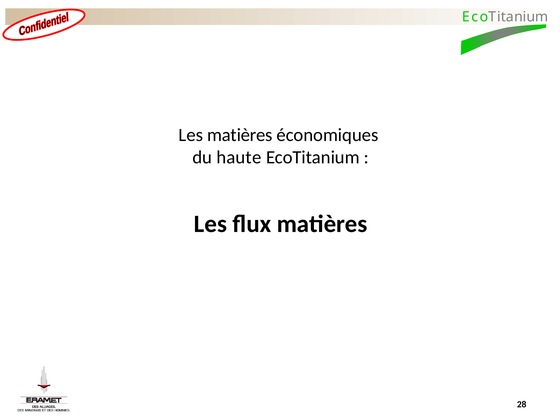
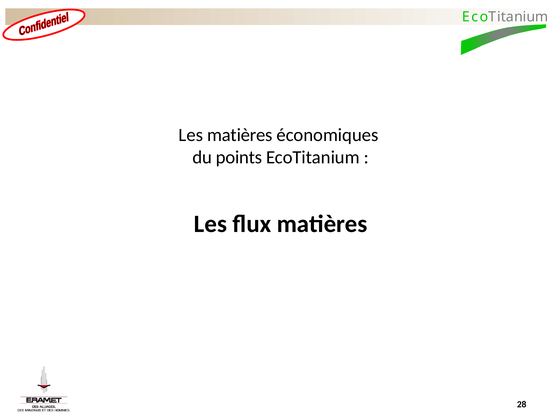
haute: haute -> points
